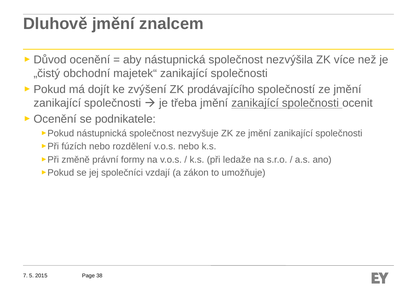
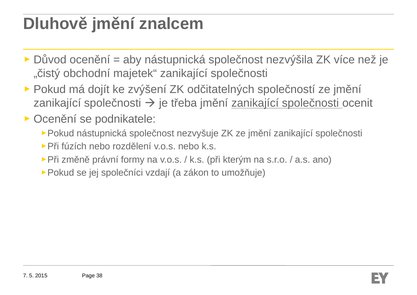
prodávajícího: prodávajícího -> odčitatelných
ledaže: ledaže -> kterým
